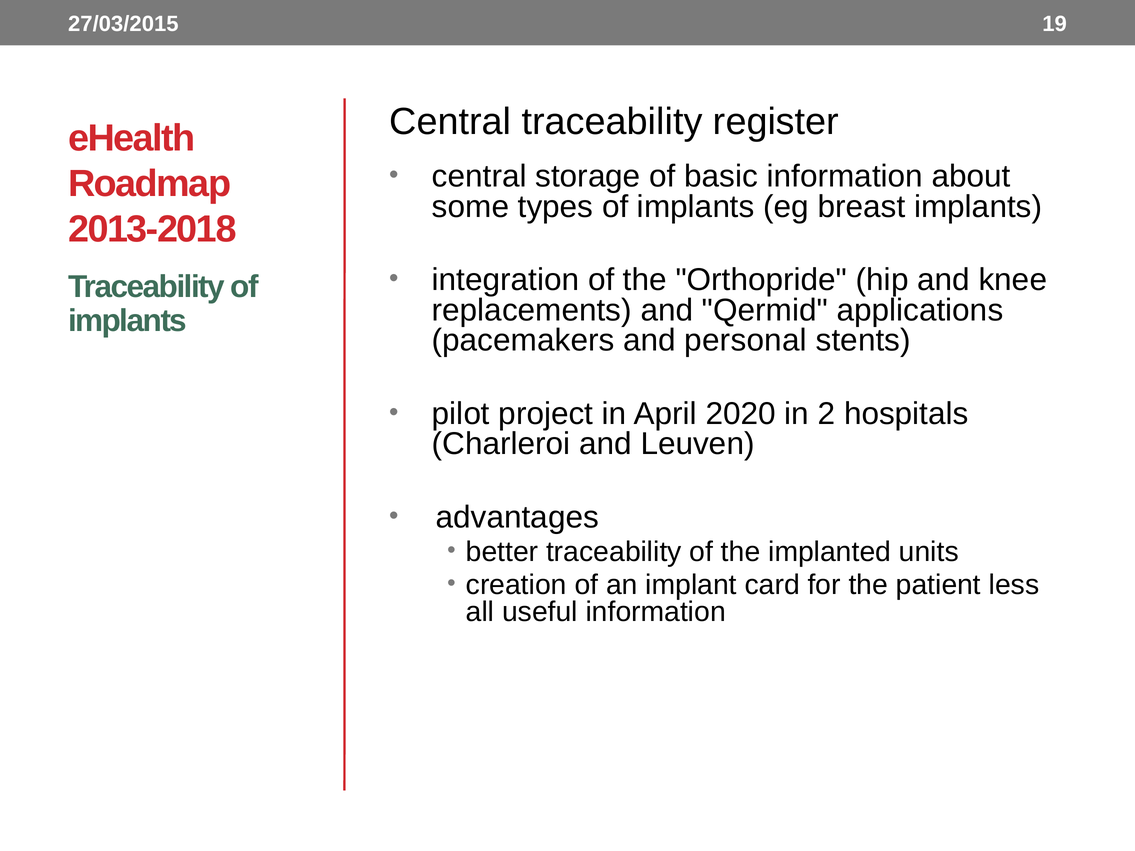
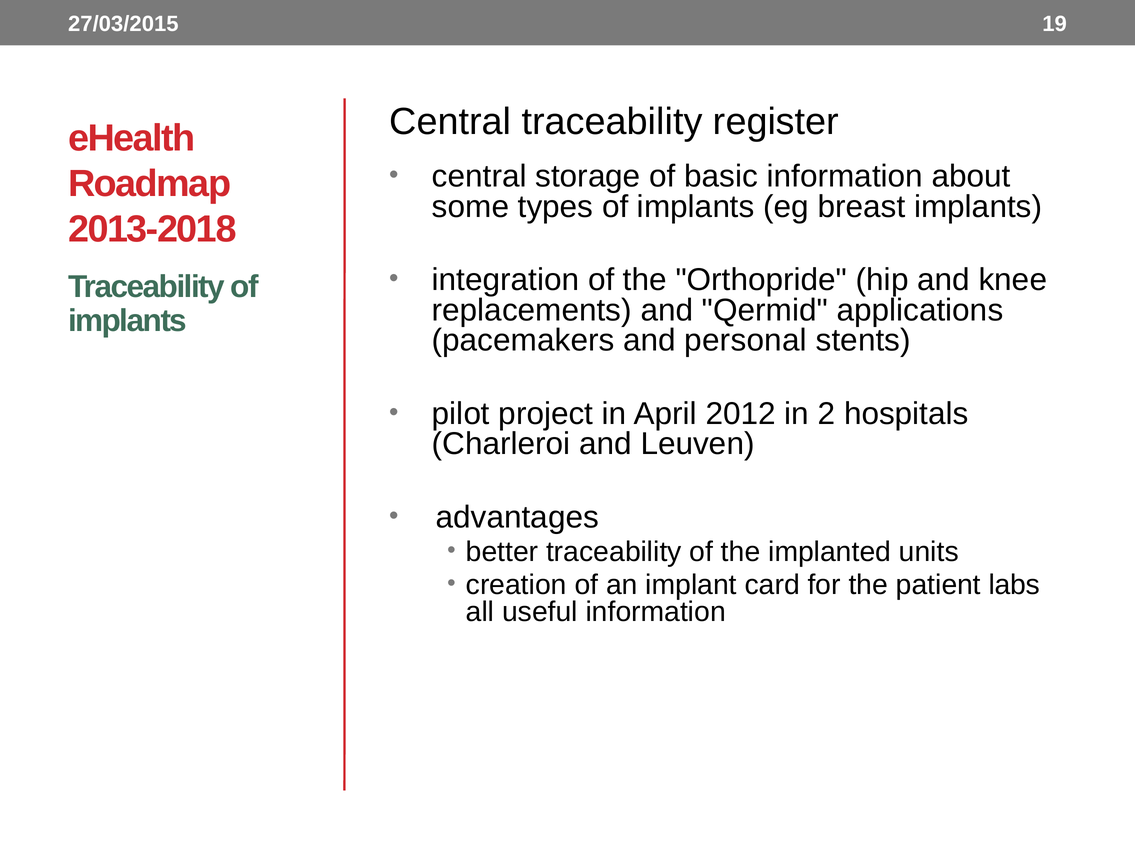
2020: 2020 -> 2012
less: less -> labs
